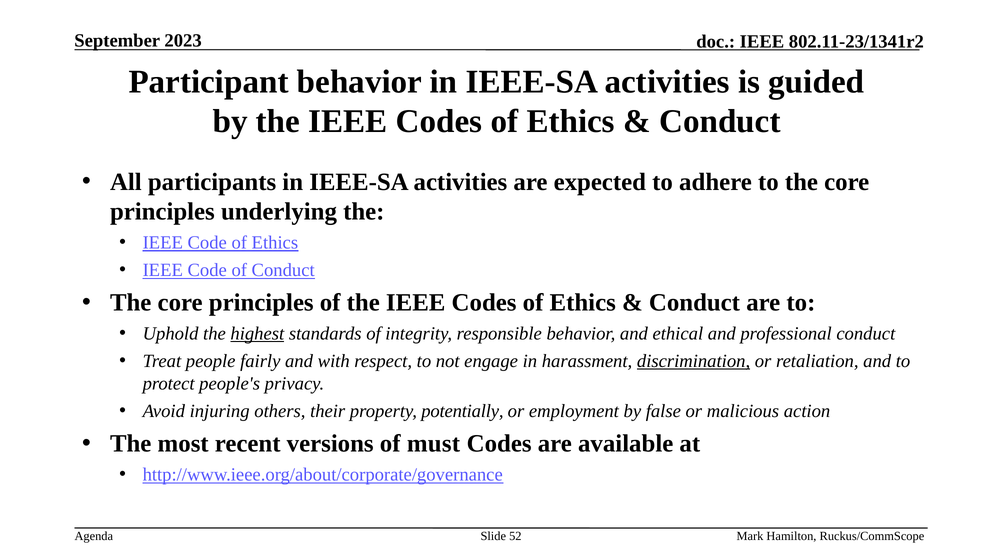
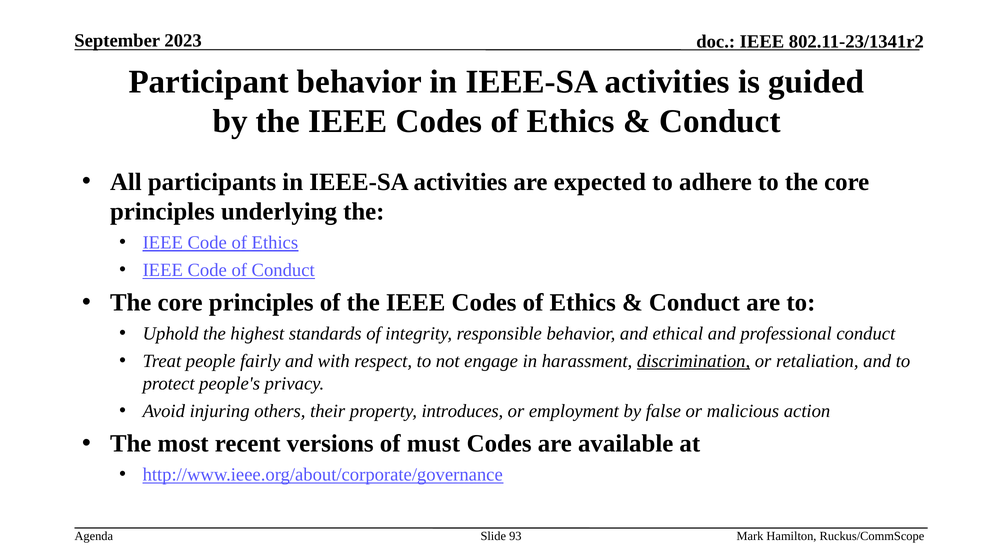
highest underline: present -> none
potentially: potentially -> introduces
52: 52 -> 93
